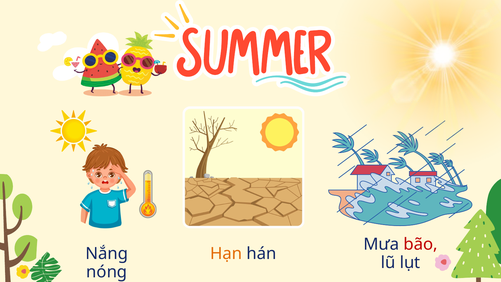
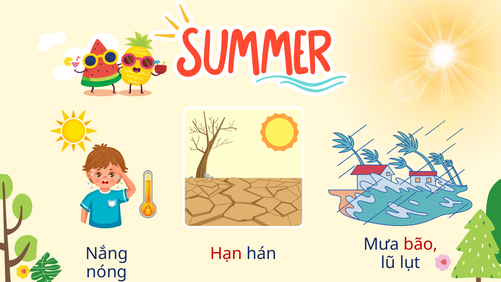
Hạn colour: orange -> red
